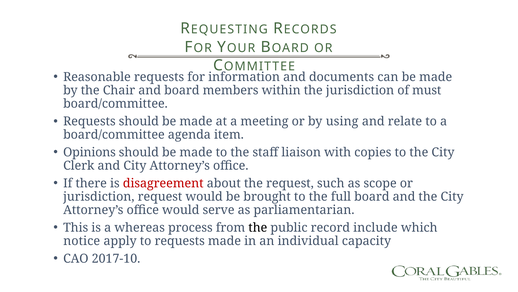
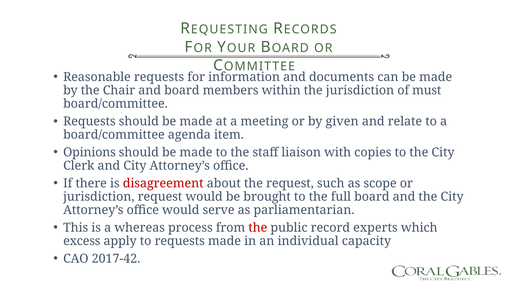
using: using -> given
the at (258, 227) colour: black -> red
include: include -> experts
notice: notice -> excess
2017-10: 2017-10 -> 2017-42
